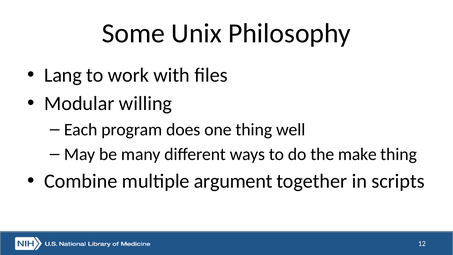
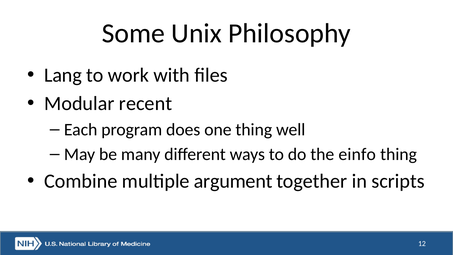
willing: willing -> recent
make: make -> einfo
